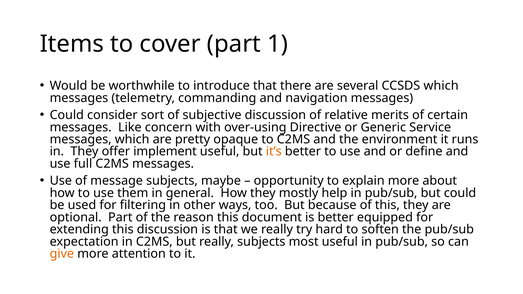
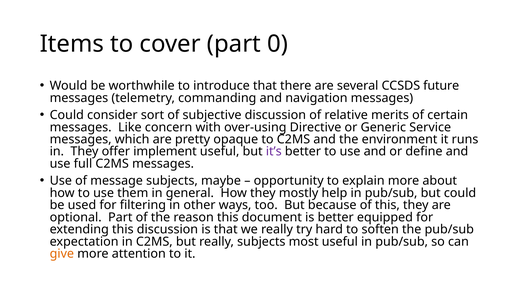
1: 1 -> 0
CCSDS which: which -> future
it’s colour: orange -> purple
